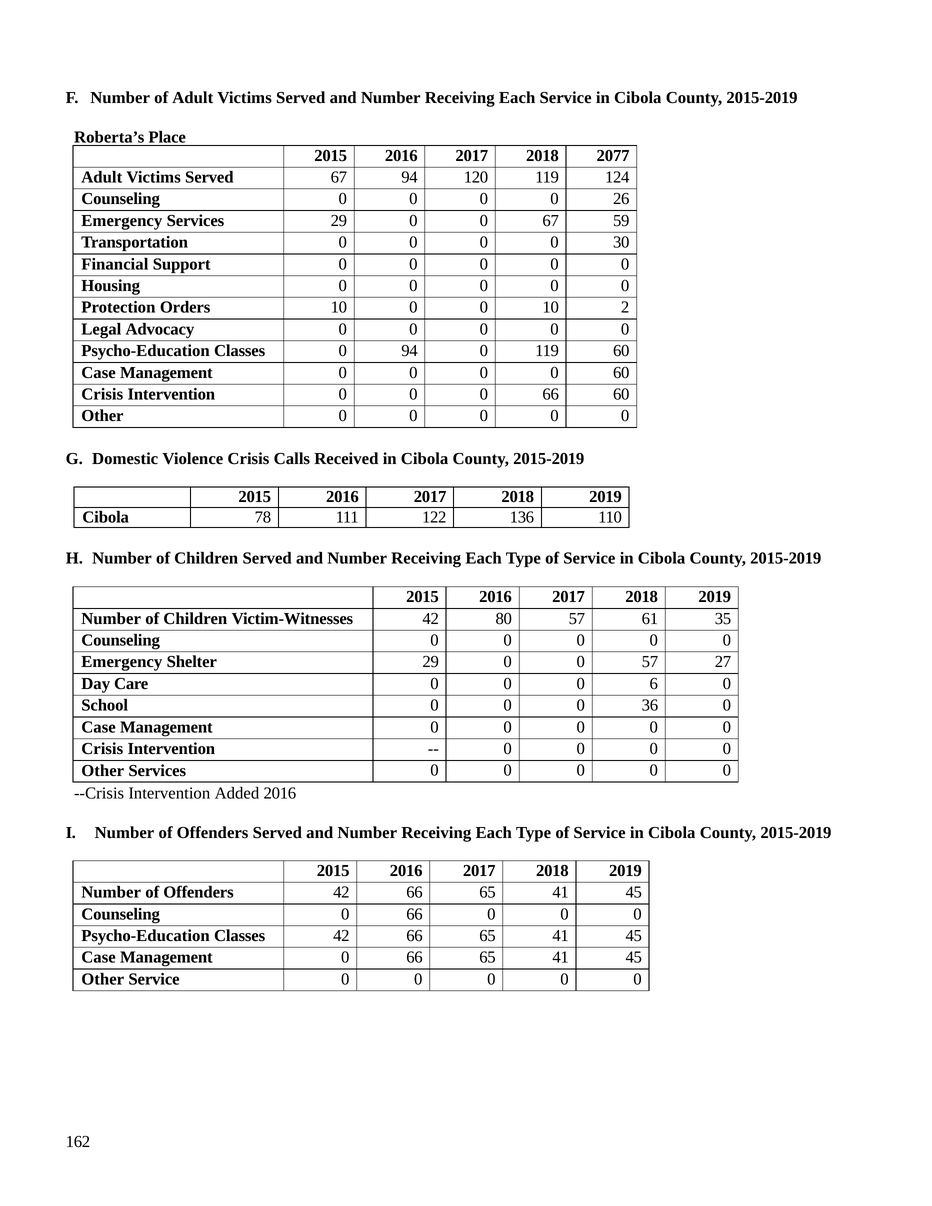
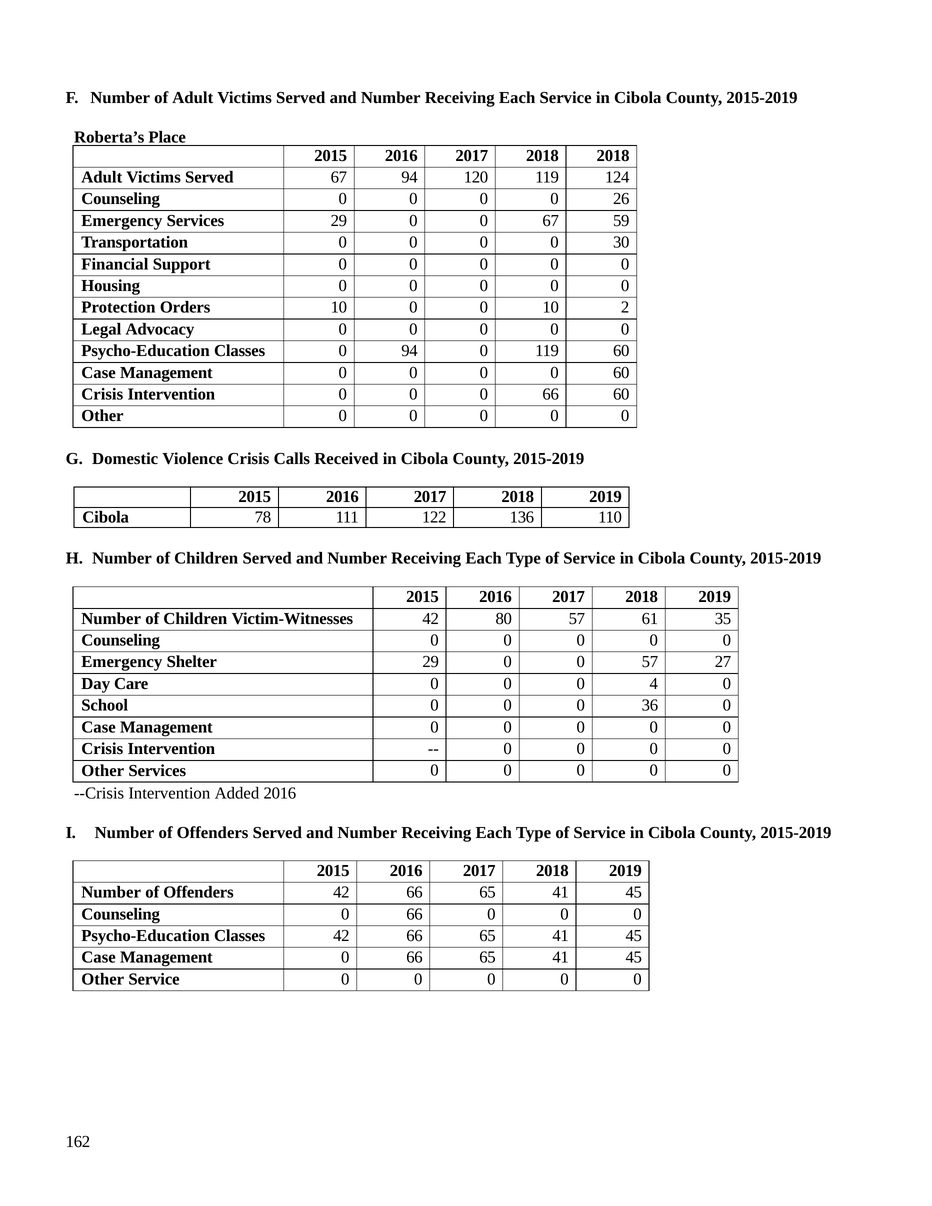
2018 2077: 2077 -> 2018
6: 6 -> 4
